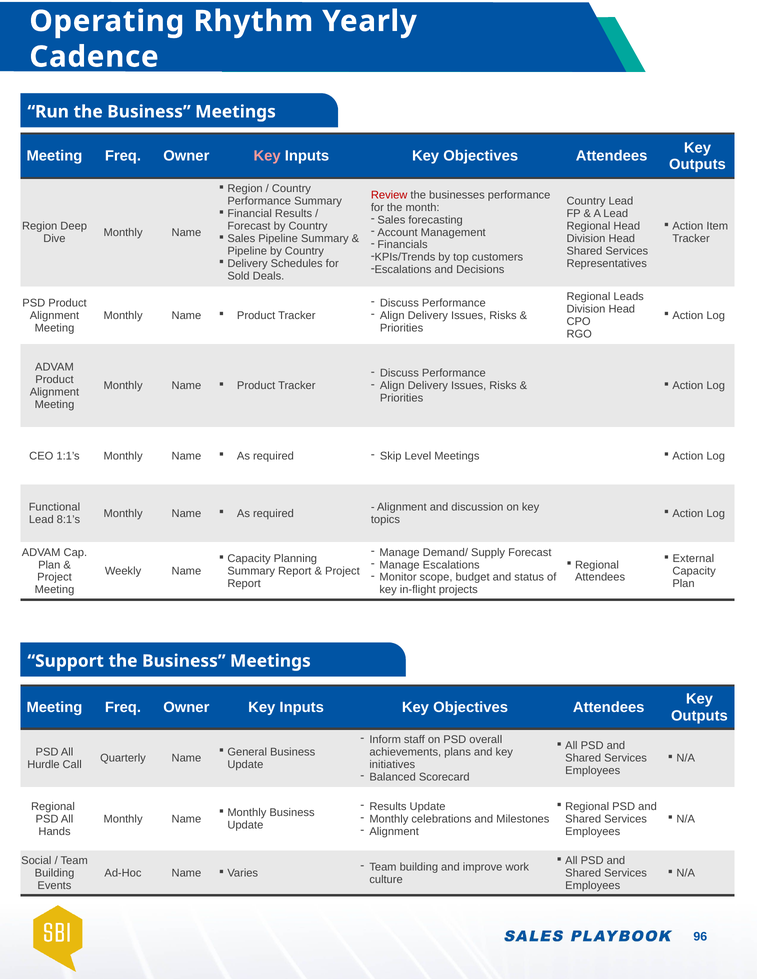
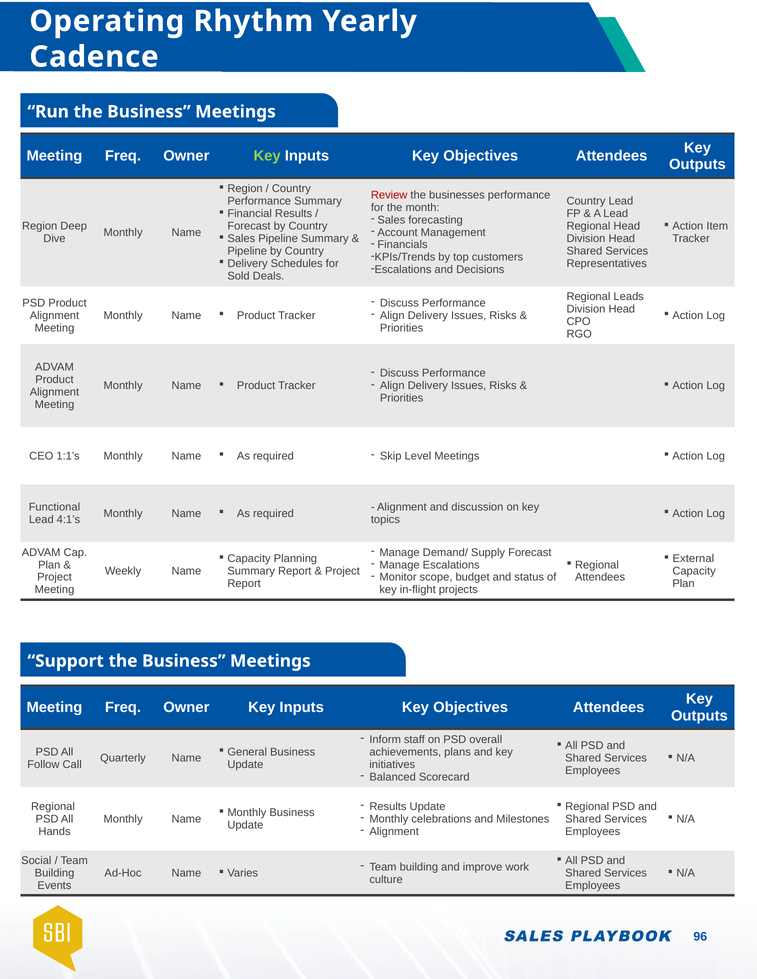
Key at (267, 156) colour: pink -> light green
8:1’s: 8:1’s -> 4:1’s
Hurdle: Hurdle -> Follow
